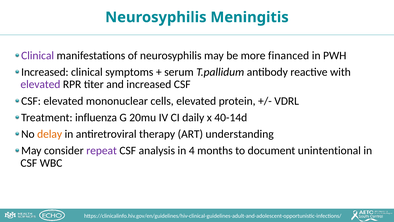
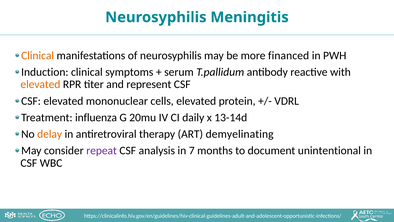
Clinical at (38, 55) colour: purple -> orange
Increased at (45, 72): Increased -> Induction
elevated at (40, 84) colour: purple -> orange
and increased: increased -> represent
40-14d: 40-14d -> 13-14d
understanding: understanding -> demyelinating
4: 4 -> 7
